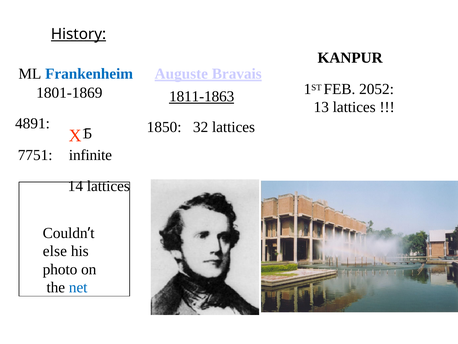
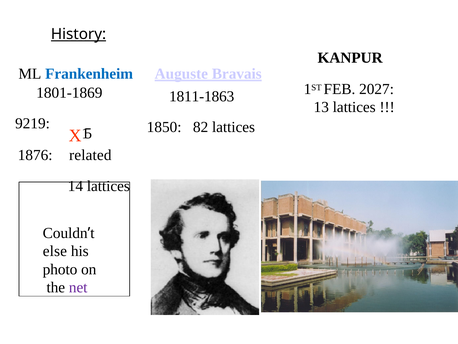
2052: 2052 -> 2027
1811-1863 underline: present -> none
4891: 4891 -> 9219
32: 32 -> 82
infinite: infinite -> related
7751: 7751 -> 1876
net colour: blue -> purple
